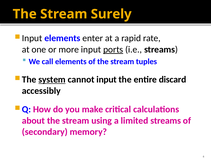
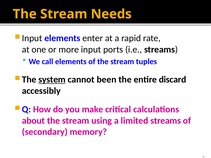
Surely: Surely -> Needs
ports underline: present -> none
cannot input: input -> been
